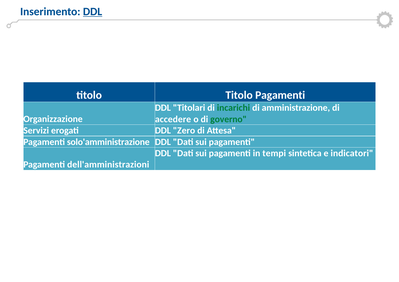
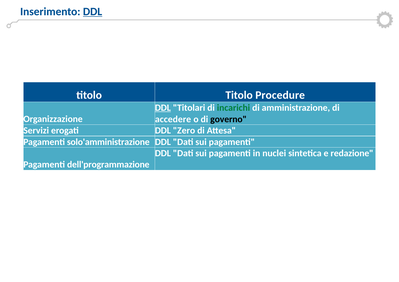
Titolo Pagamenti: Pagamenti -> Procedure
DDL at (163, 108) underline: none -> present
governo colour: green -> black
tempi: tempi -> nuclei
indicatori: indicatori -> redazione
dell'amministrazioni: dell'amministrazioni -> dell'programmazione
